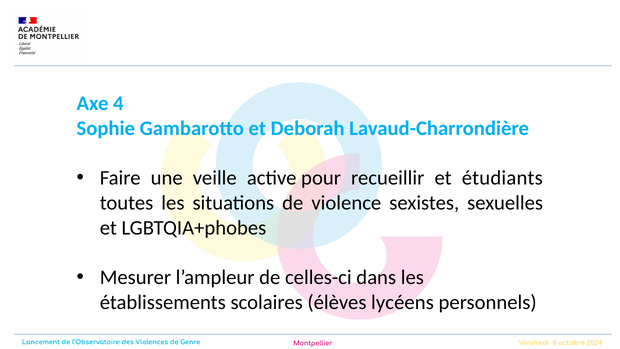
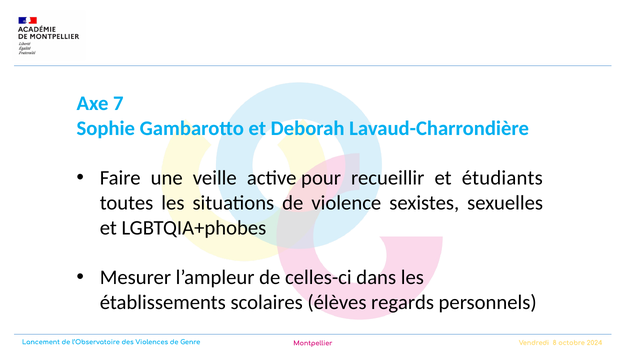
4: 4 -> 7
lycéens: lycéens -> regards
